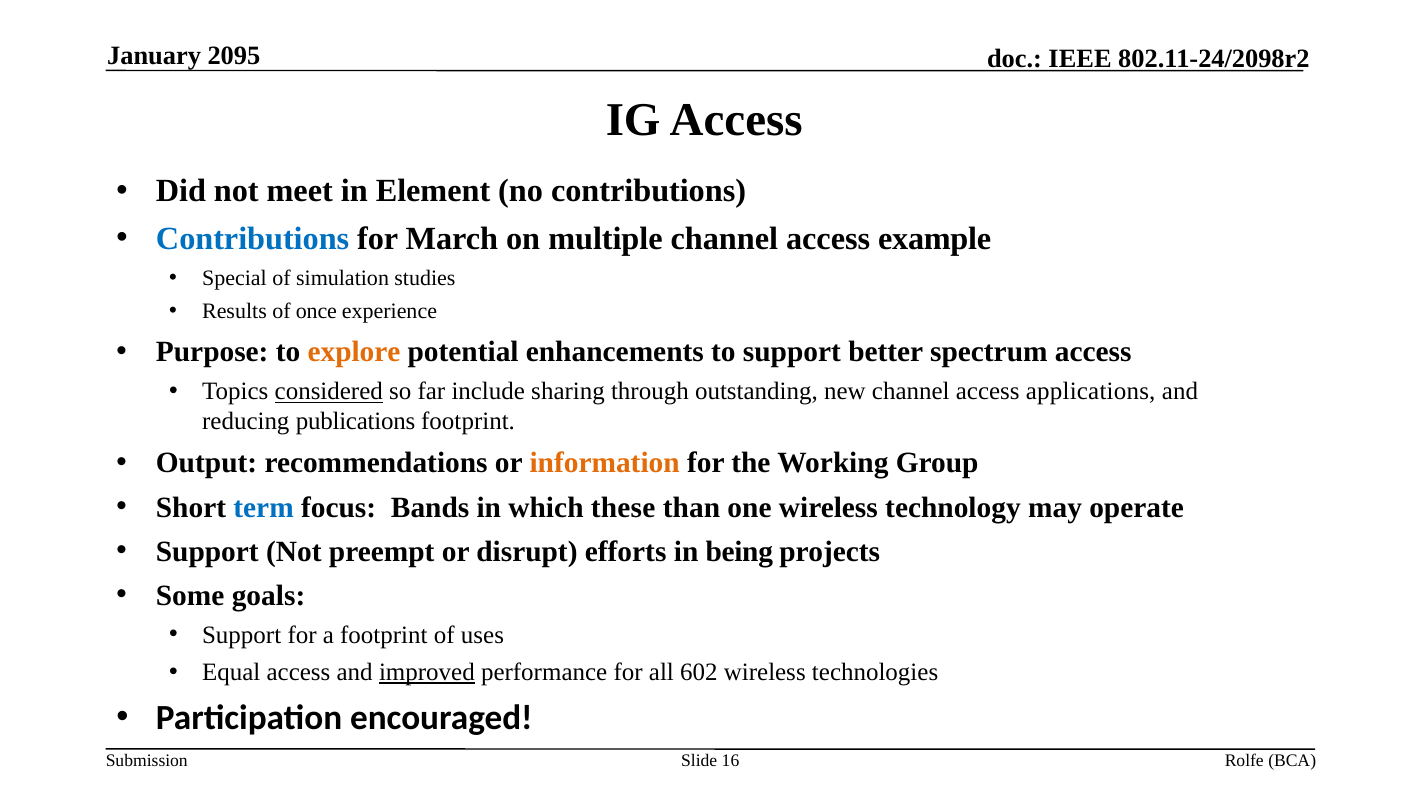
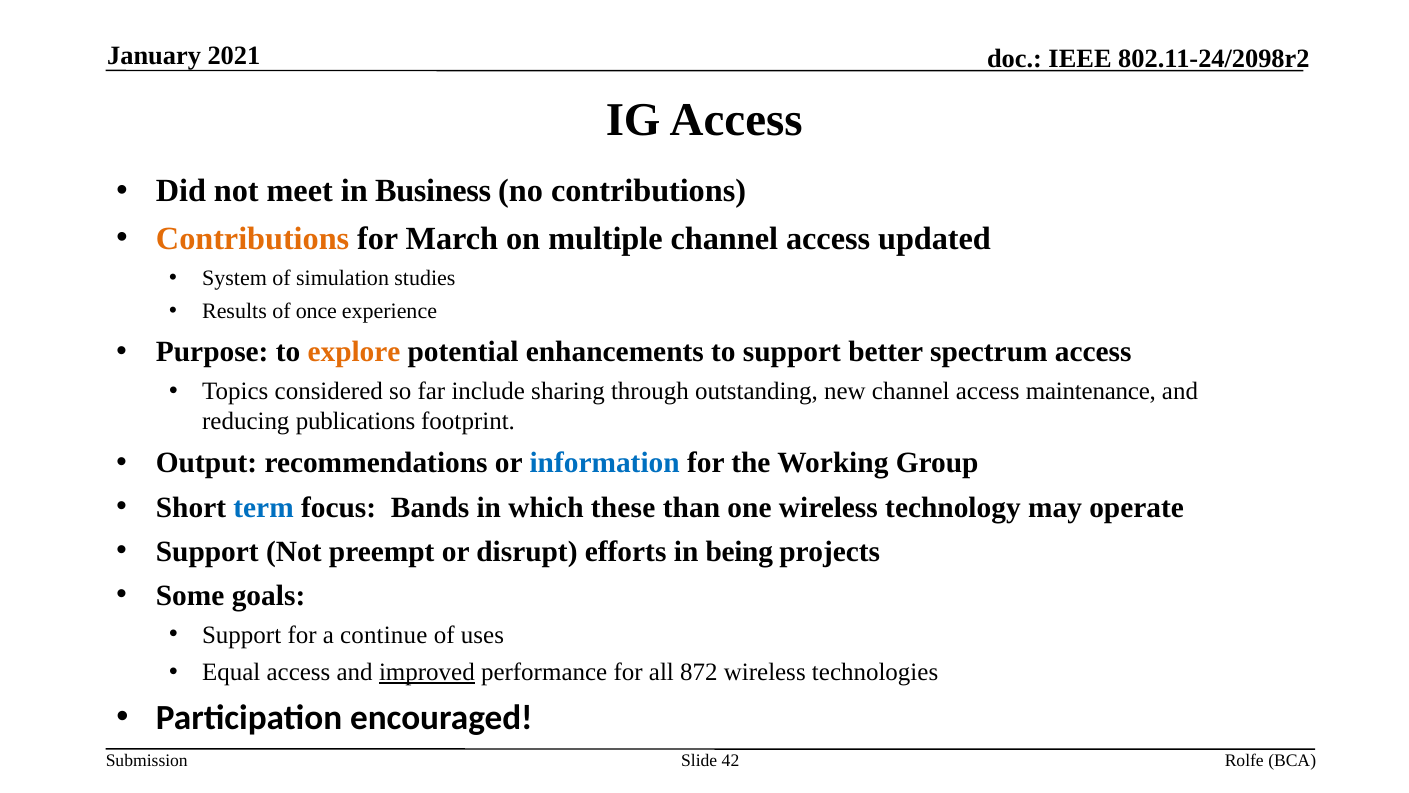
2095: 2095 -> 2021
Element: Element -> Business
Contributions at (253, 239) colour: blue -> orange
example: example -> updated
Special: Special -> System
considered underline: present -> none
applications: applications -> maintenance
information colour: orange -> blue
a footprint: footprint -> continue
602: 602 -> 872
16: 16 -> 42
